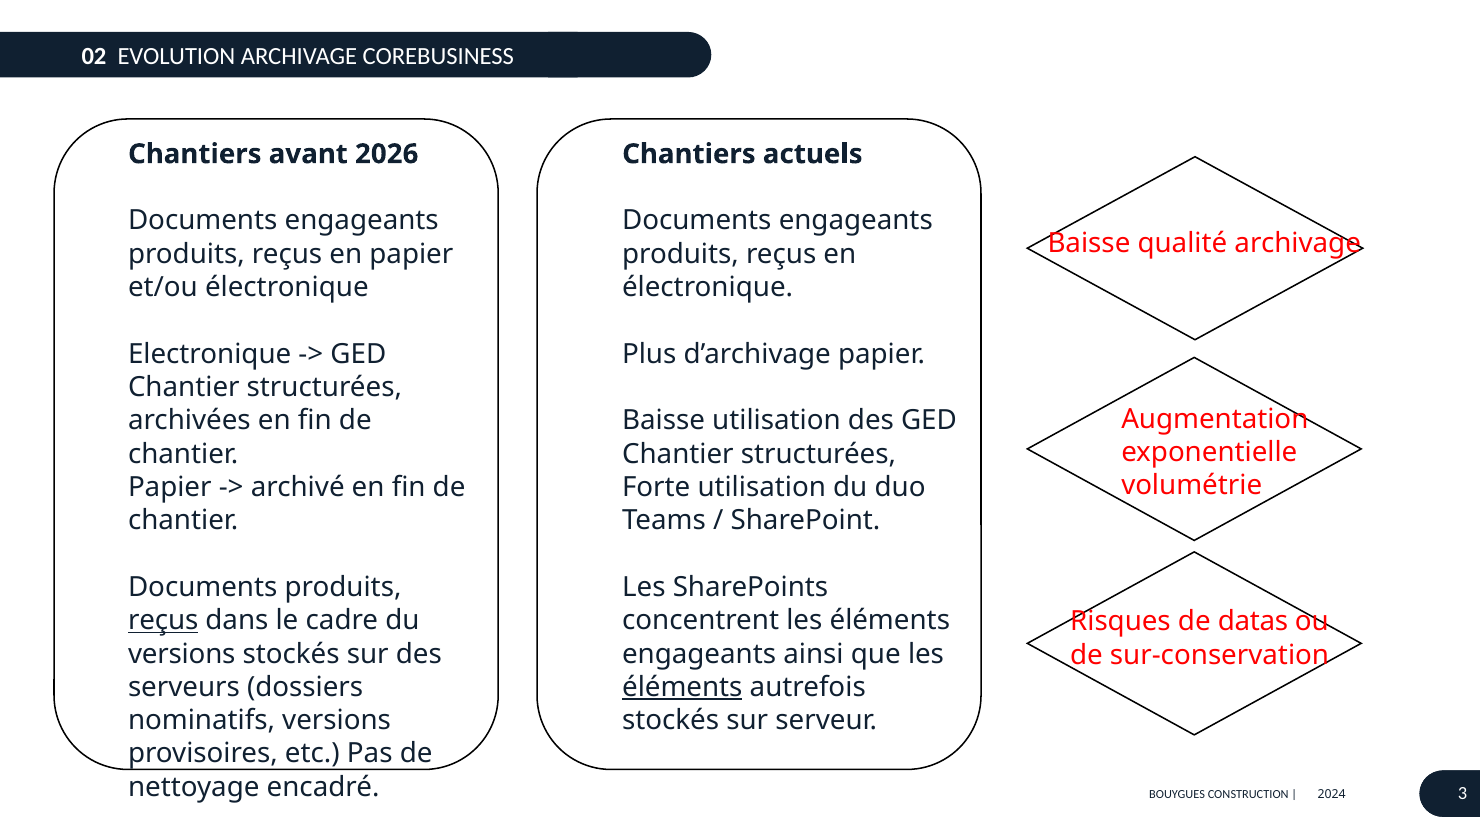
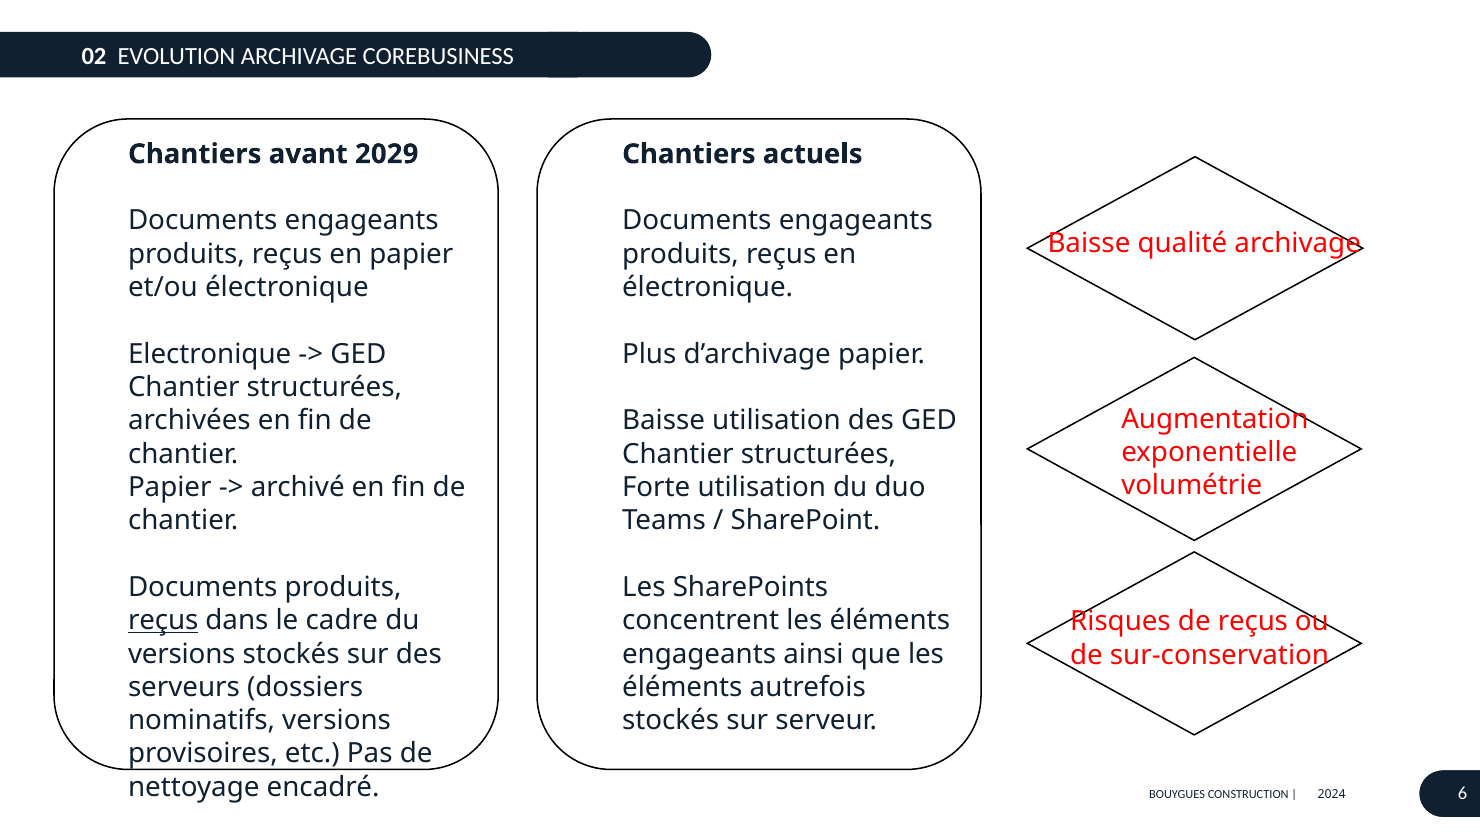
2026: 2026 -> 2029
de datas: datas -> reçus
éléments at (682, 687) underline: present -> none
3: 3 -> 6
